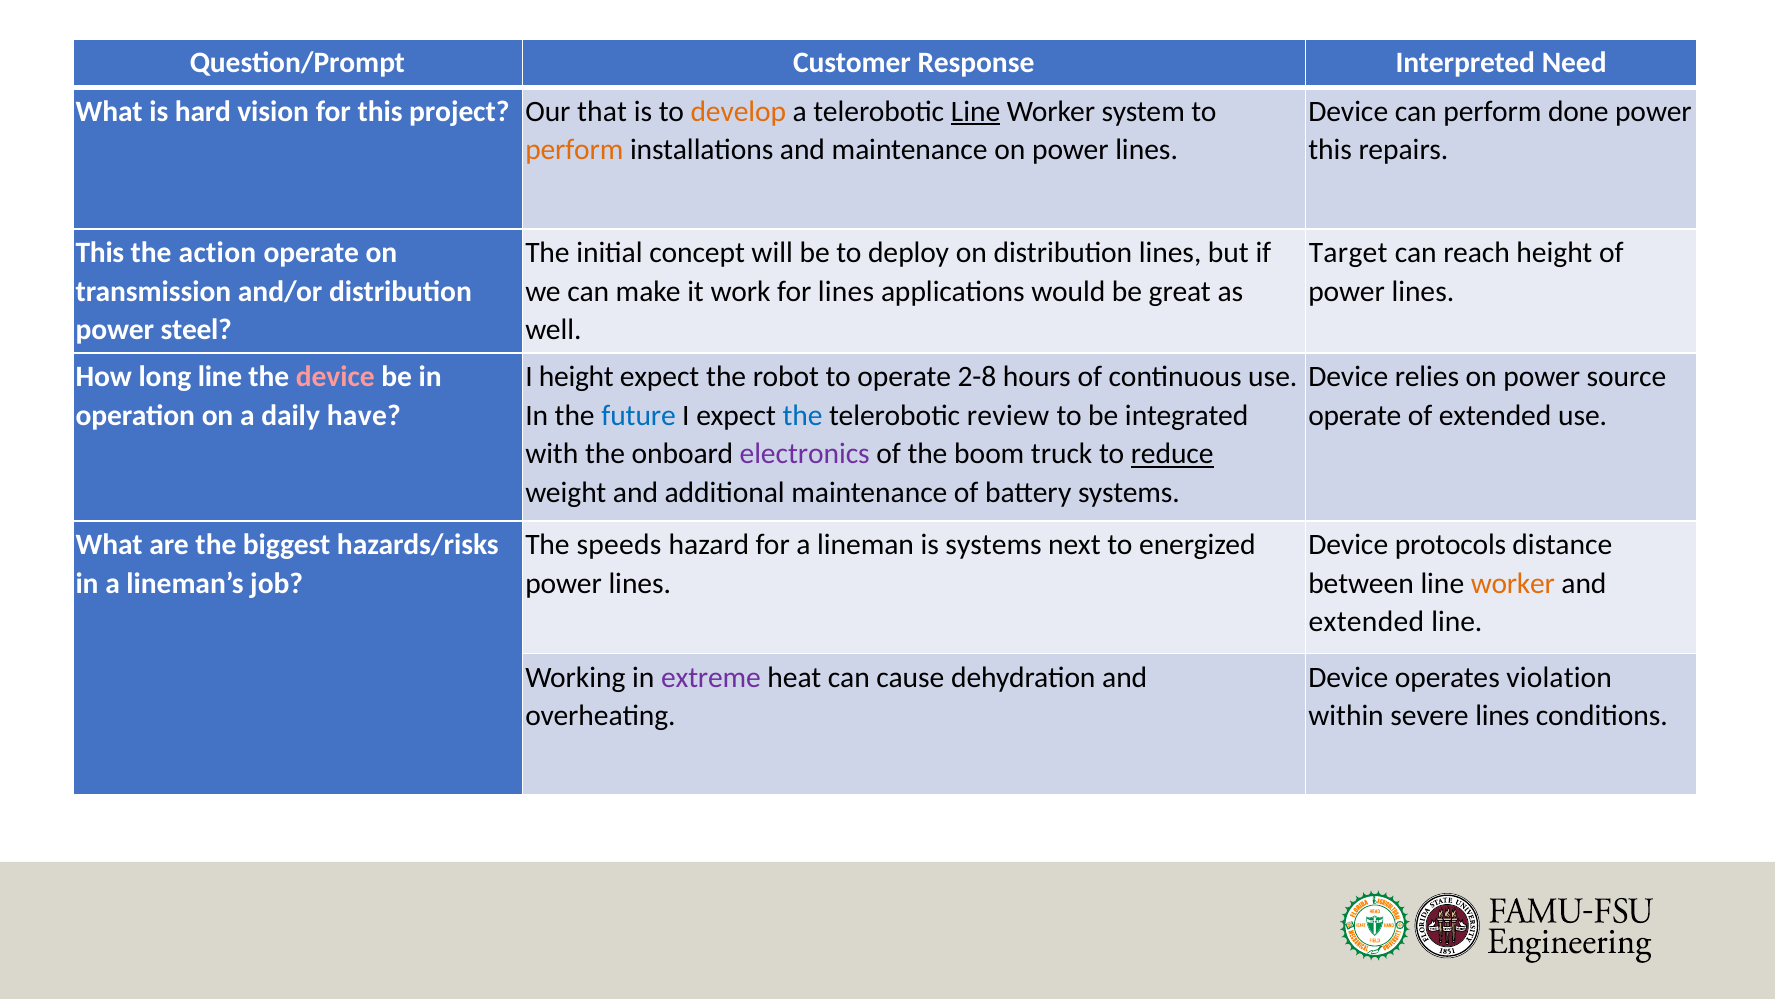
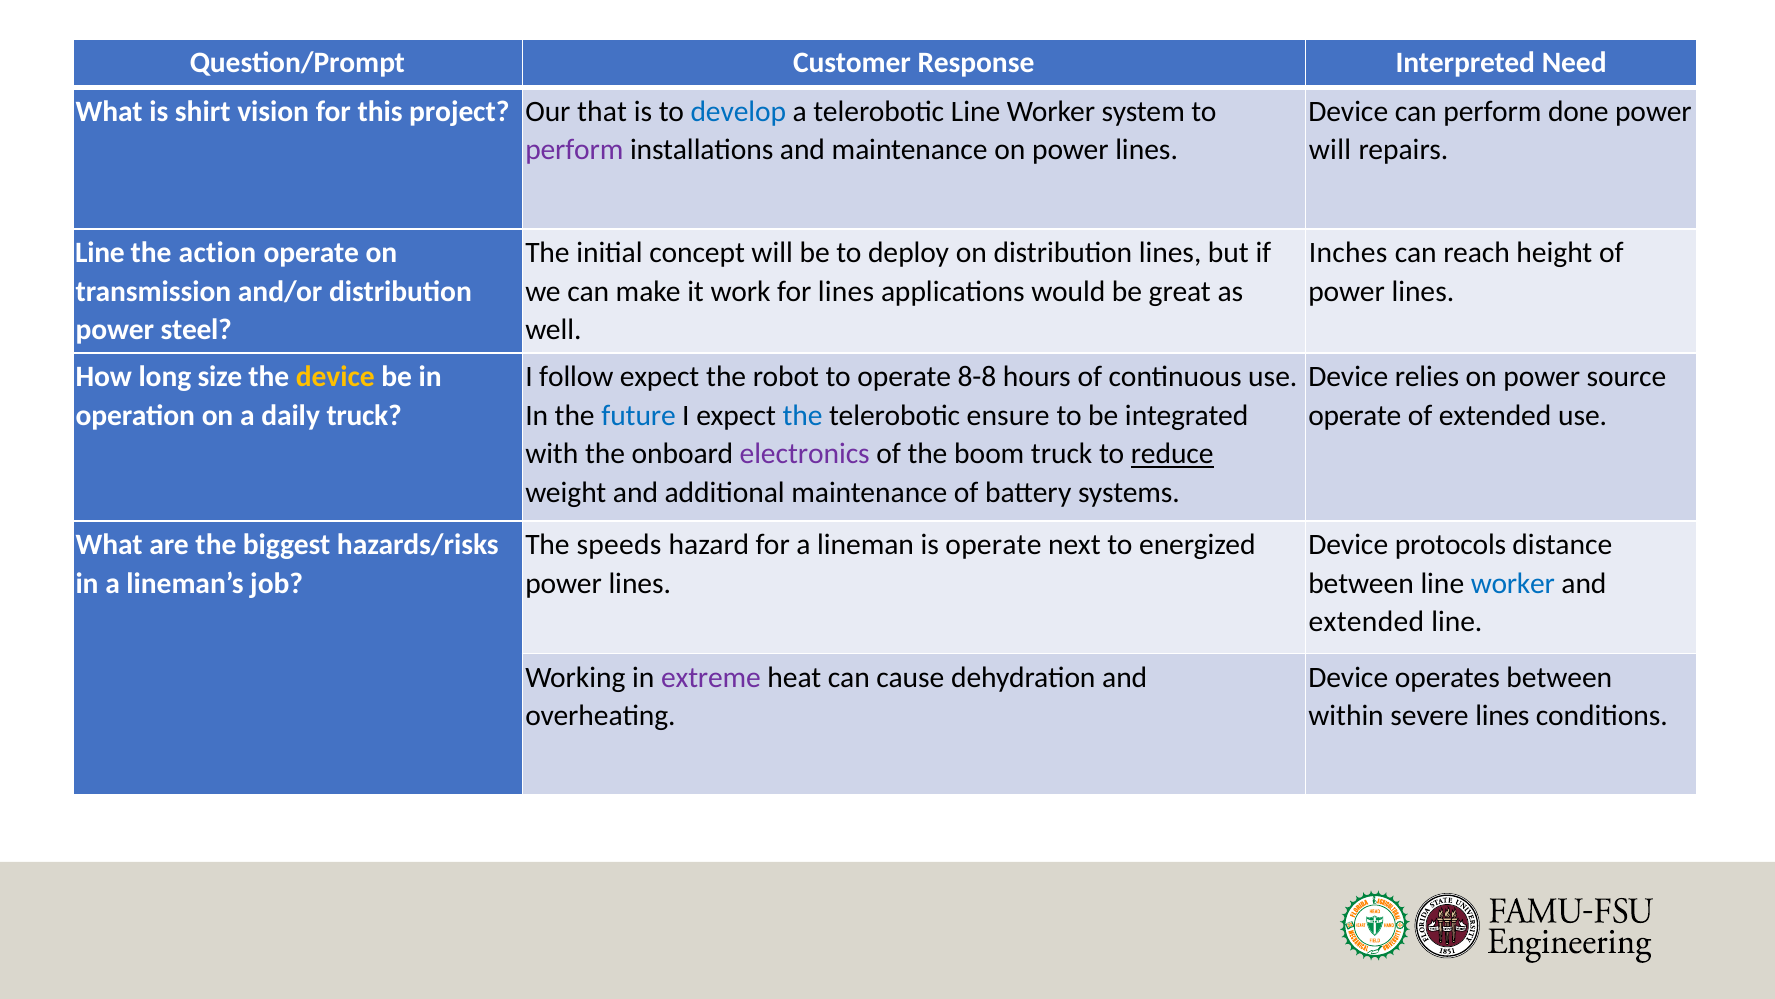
hard: hard -> shirt
develop colour: orange -> blue
Line at (976, 111) underline: present -> none
perform at (574, 150) colour: orange -> purple
this at (1330, 150): this -> will
This at (100, 253): This -> Line
Target: Target -> Inches
long line: line -> size
device at (335, 376) colour: pink -> yellow
I height: height -> follow
2-8: 2-8 -> 8-8
daily have: have -> truck
review: review -> ensure
is systems: systems -> operate
worker at (1513, 583) colour: orange -> blue
operates violation: violation -> between
